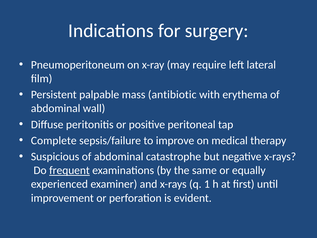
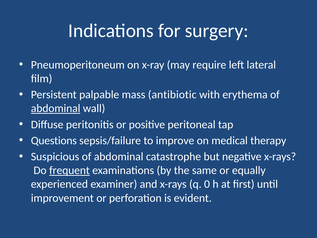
abdominal at (56, 108) underline: none -> present
Complete: Complete -> Questions
1: 1 -> 0
